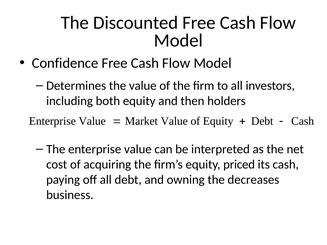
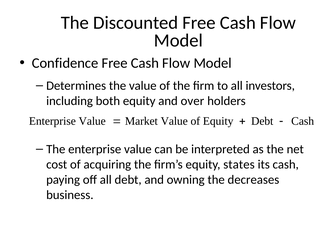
then: then -> over
priced: priced -> states
